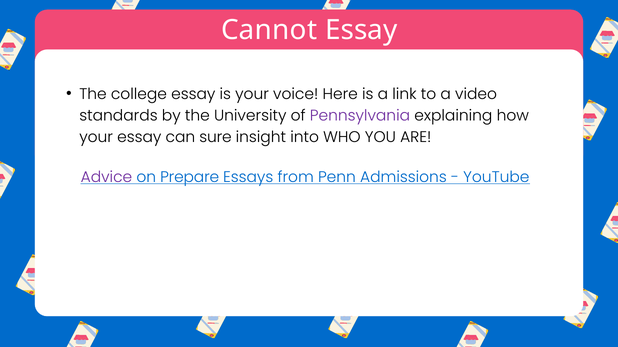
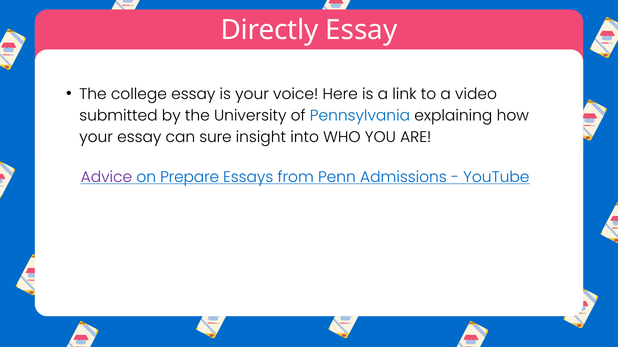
Cannot: Cannot -> Directly
standards: standards -> submitted
Pennsylvania colour: purple -> blue
